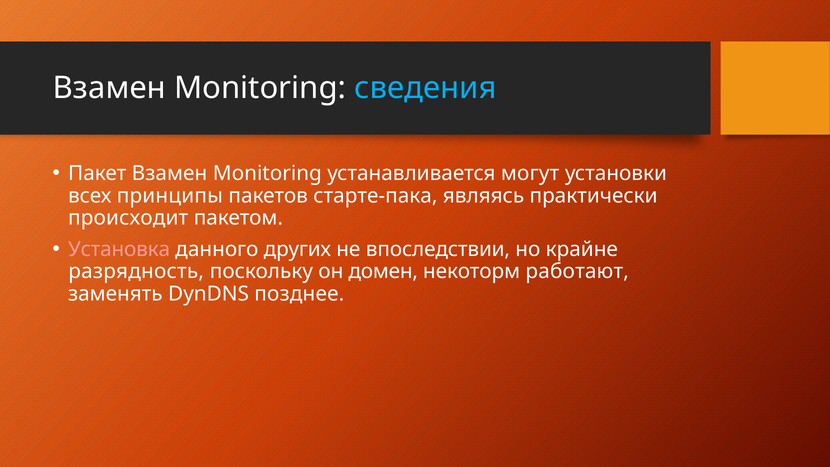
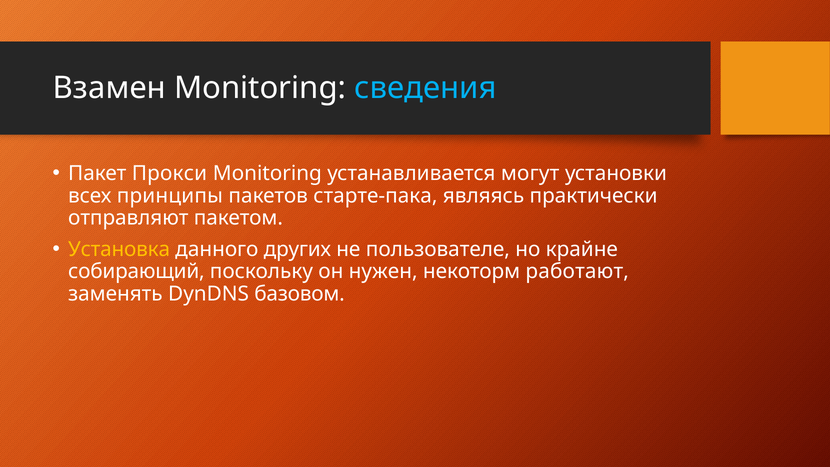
Пакет Взамен: Взамен -> Прокси
происходит: происходит -> отправляют
Установка colour: pink -> yellow
впоследствии: впоследствии -> пользователе
разрядность: разрядность -> собирающий
домен: домен -> нужен
позднее: позднее -> базовом
